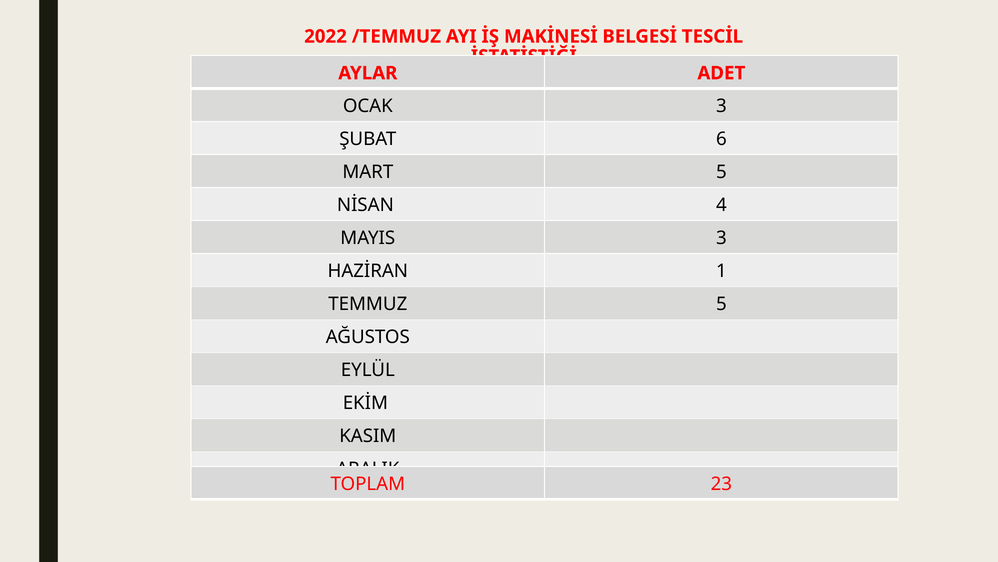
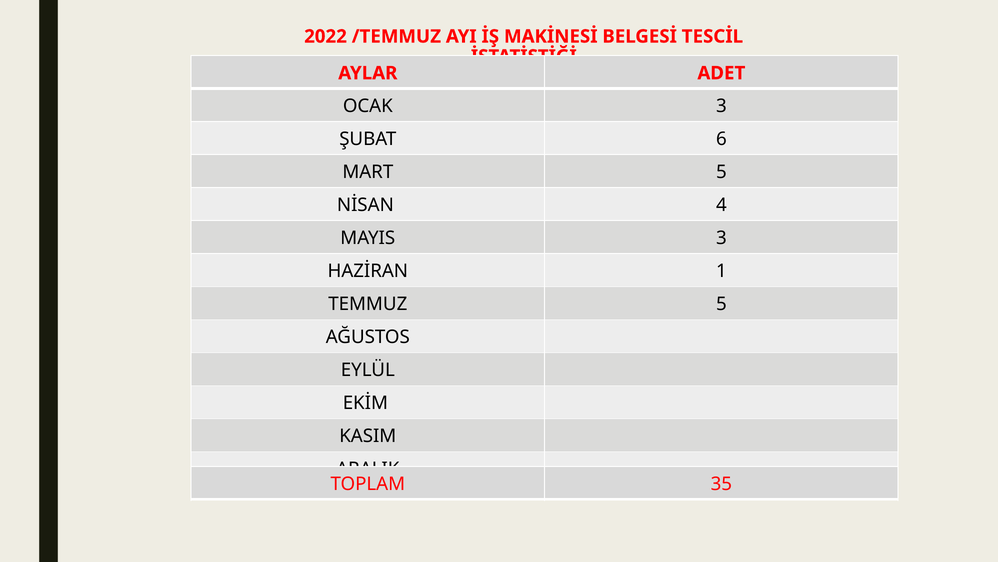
23: 23 -> 35
